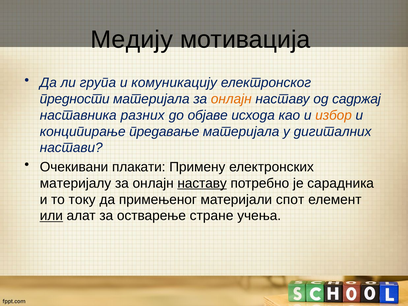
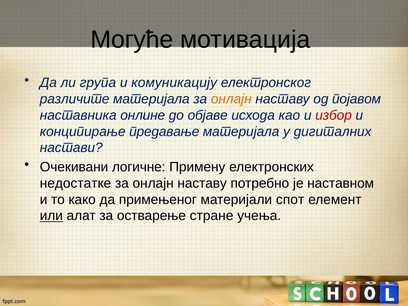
Медију: Медију -> Могуће
предности: предности -> различите
садржај: садржај -> појавом
разних: разних -> онлине
избор colour: orange -> red
плакати: плакати -> логичне
материјалу: материјалу -> недостатке
наставу at (202, 183) underline: present -> none
сарадника: сарадника -> наставном
току: току -> како
